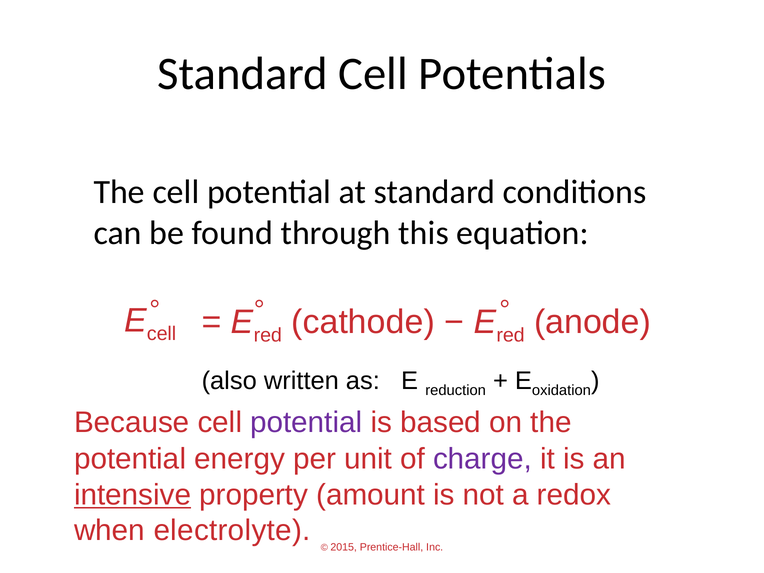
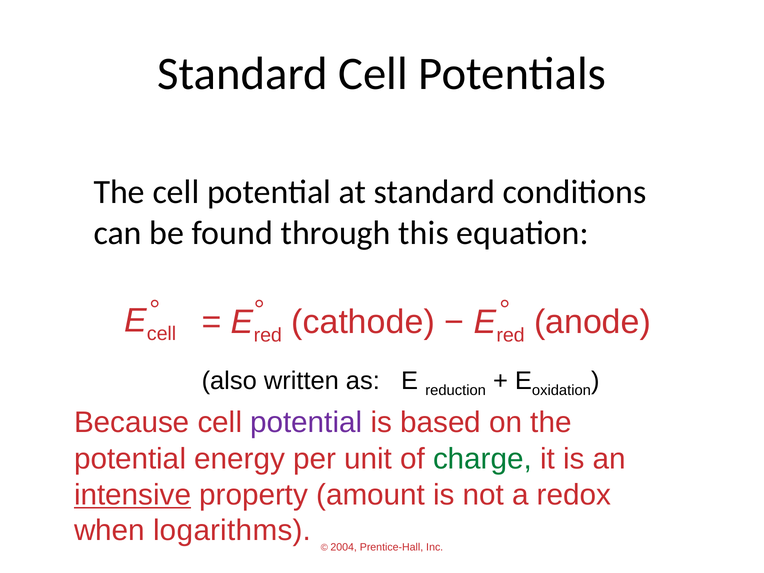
charge colour: purple -> green
electrolyte: electrolyte -> logarithms
2015: 2015 -> 2004
